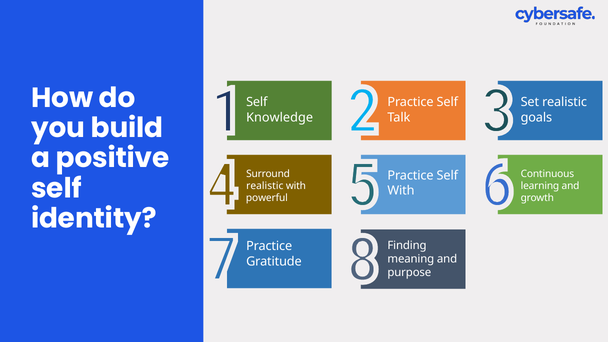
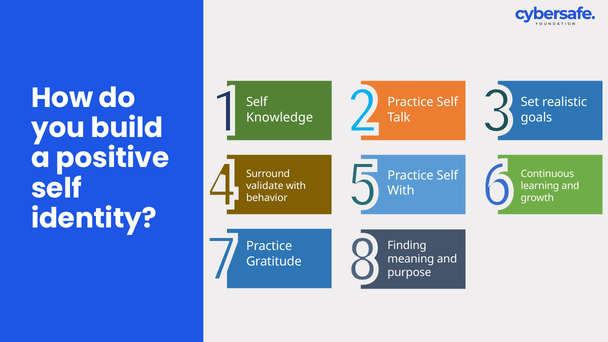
realistic at (265, 186): realistic -> validate
powerful: powerful -> behavior
